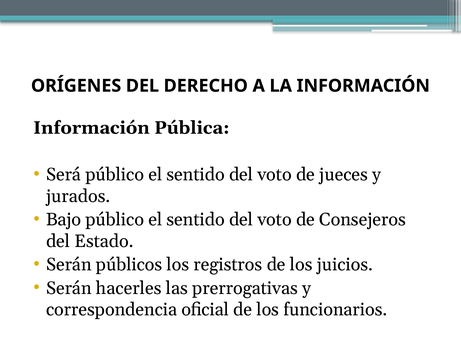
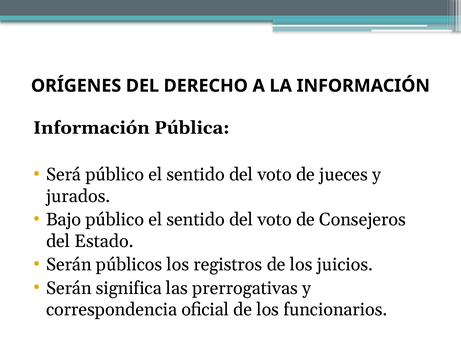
hacerles: hacerles -> significa
